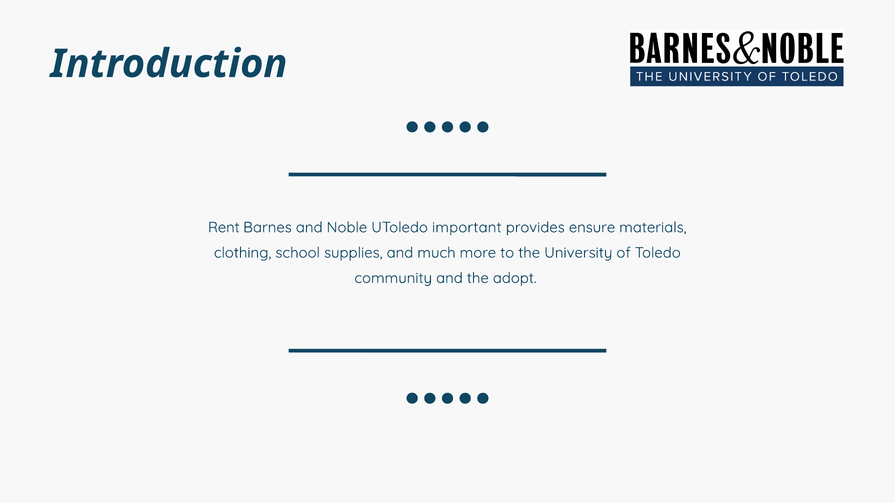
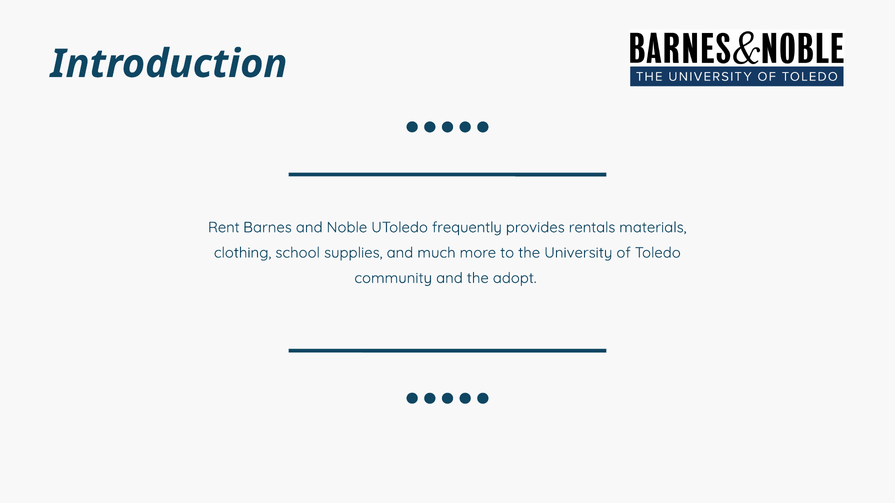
important: important -> frequently
ensure: ensure -> rentals
